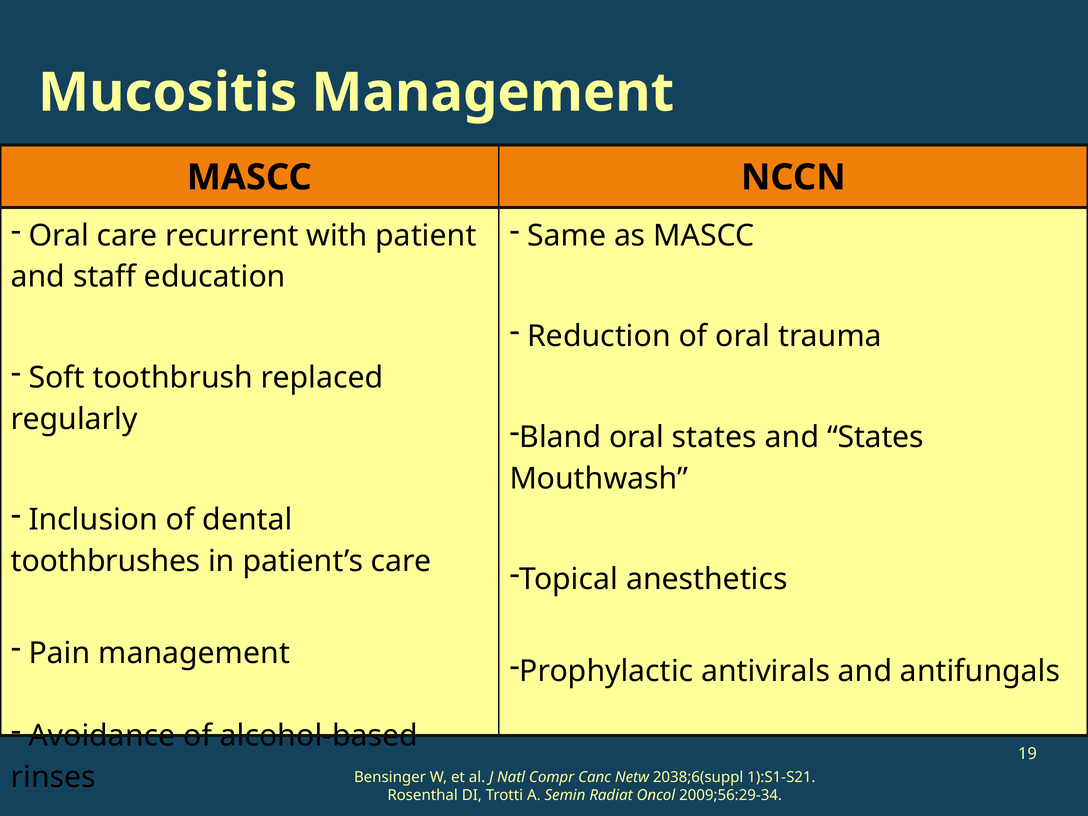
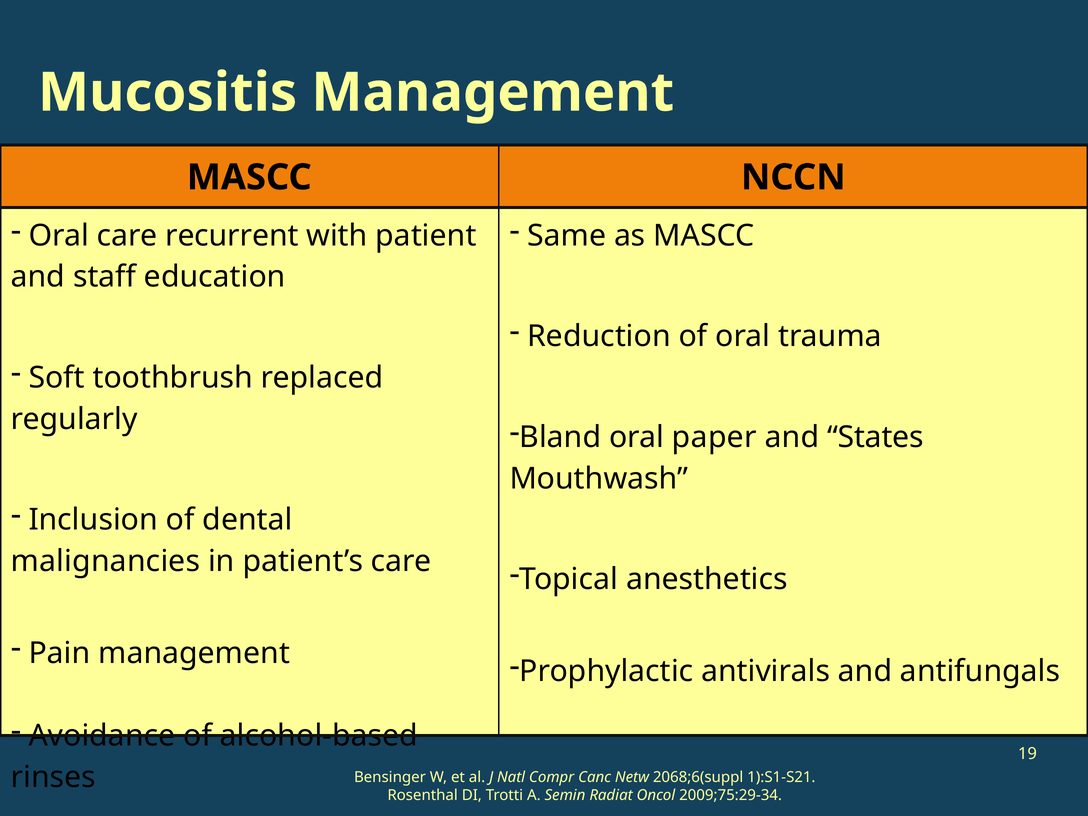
oral states: states -> paper
toothbrushes: toothbrushes -> malignancies
2038;6(suppl: 2038;6(suppl -> 2068;6(suppl
2009;56:29-34: 2009;56:29-34 -> 2009;75:29-34
